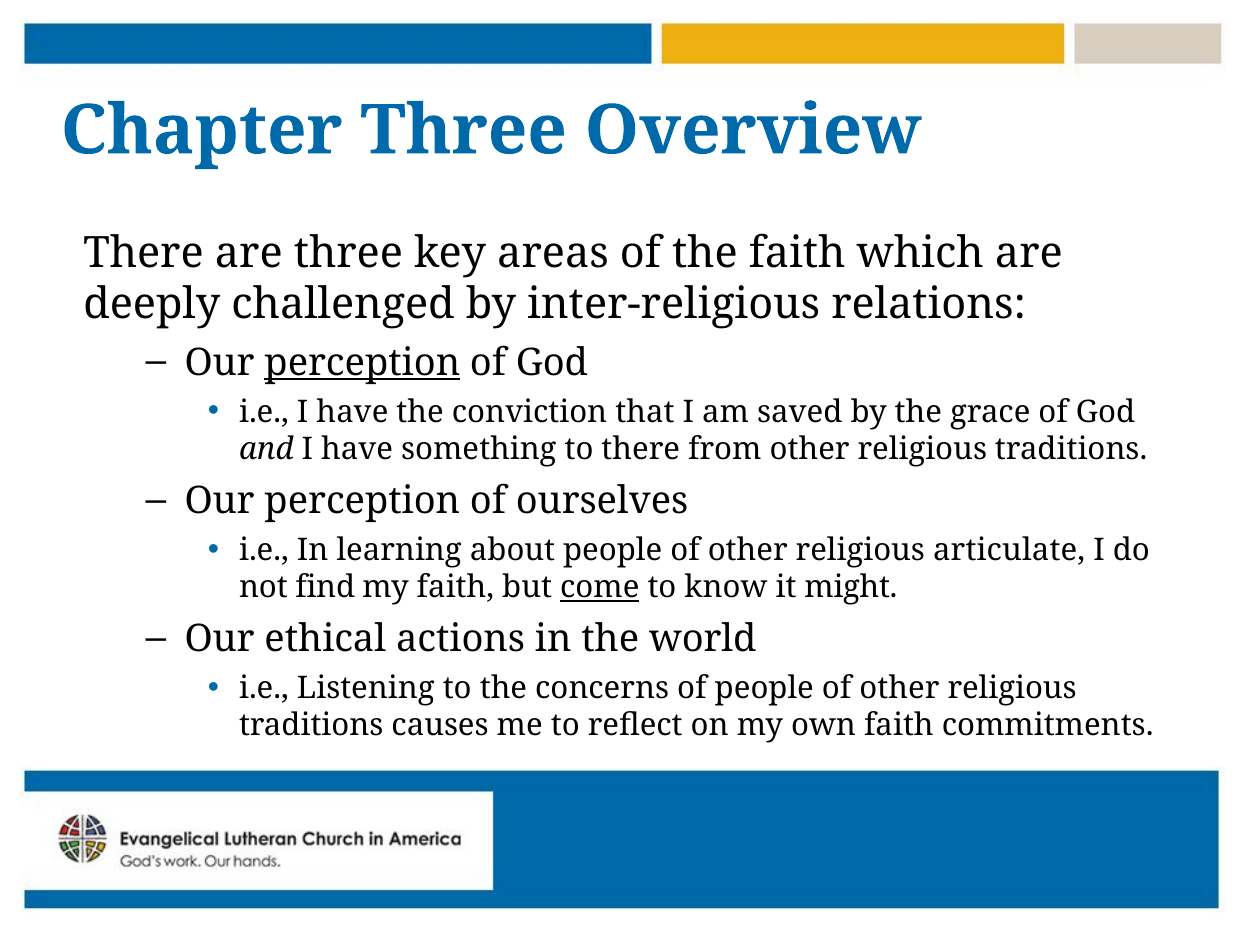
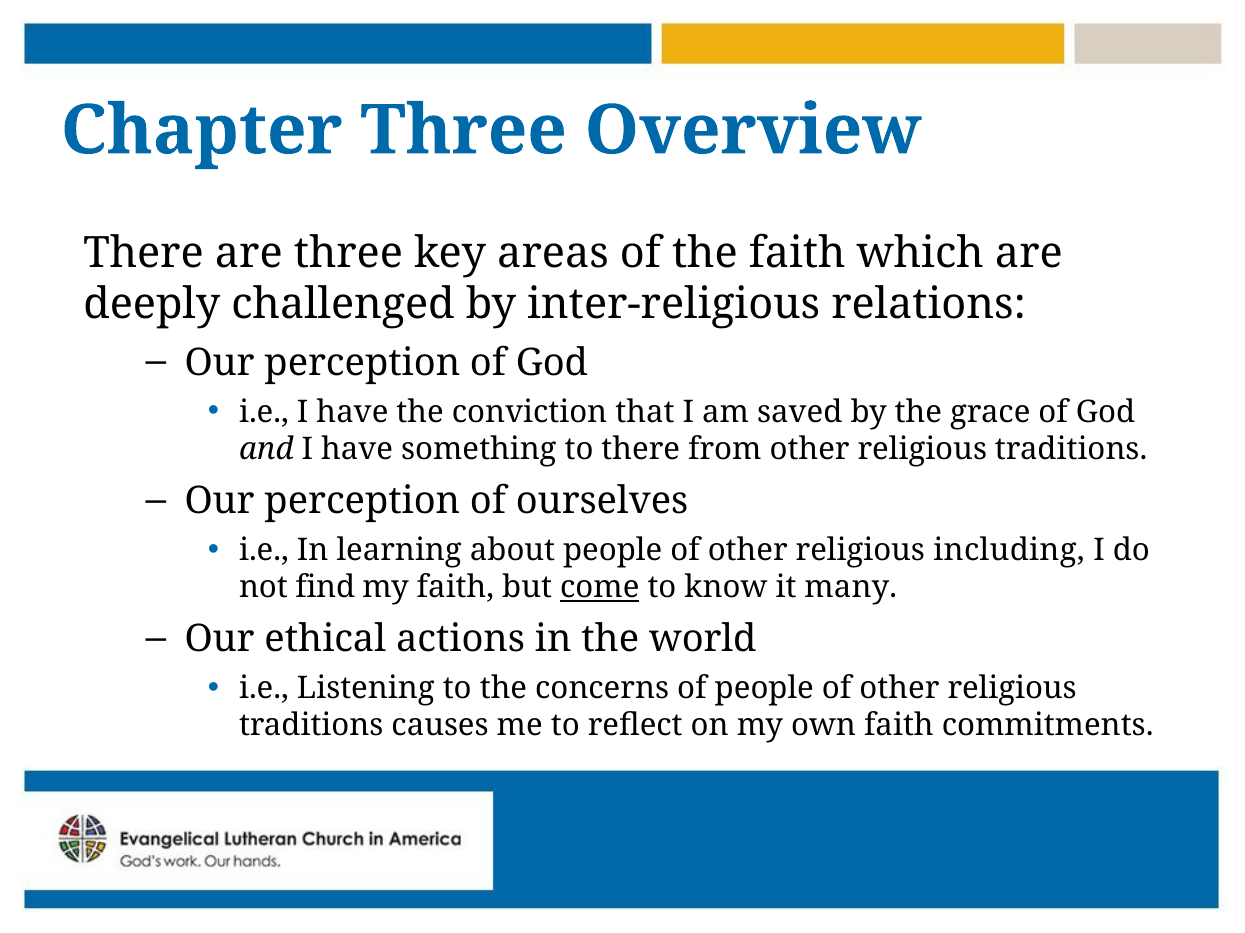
perception at (362, 363) underline: present -> none
articulate: articulate -> including
might: might -> many
